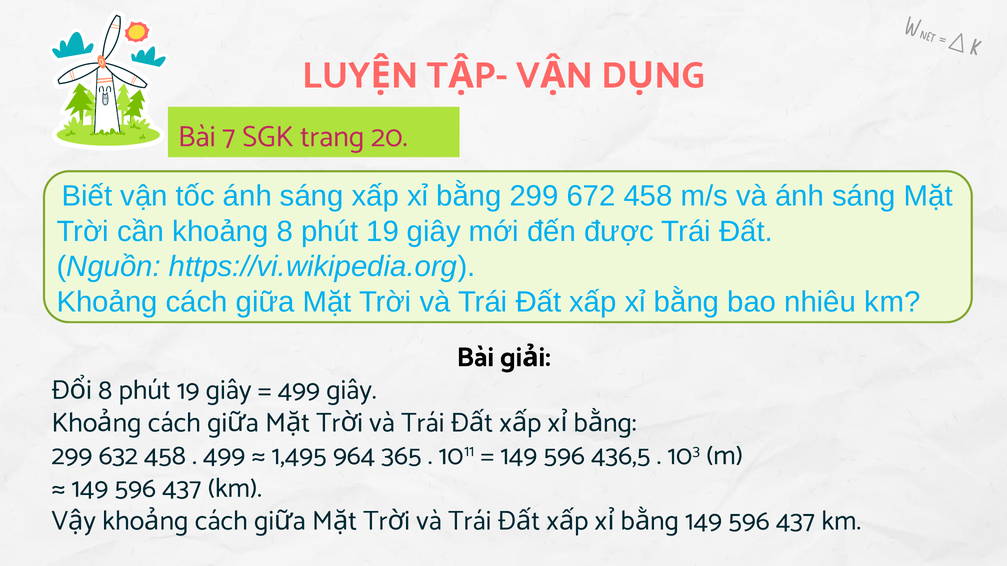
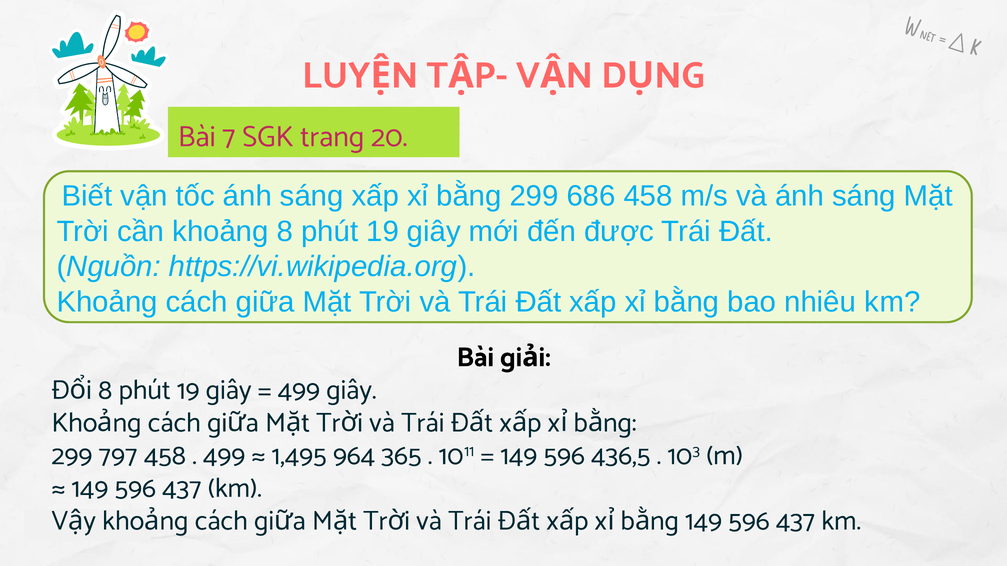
672: 672 -> 686
632: 632 -> 797
